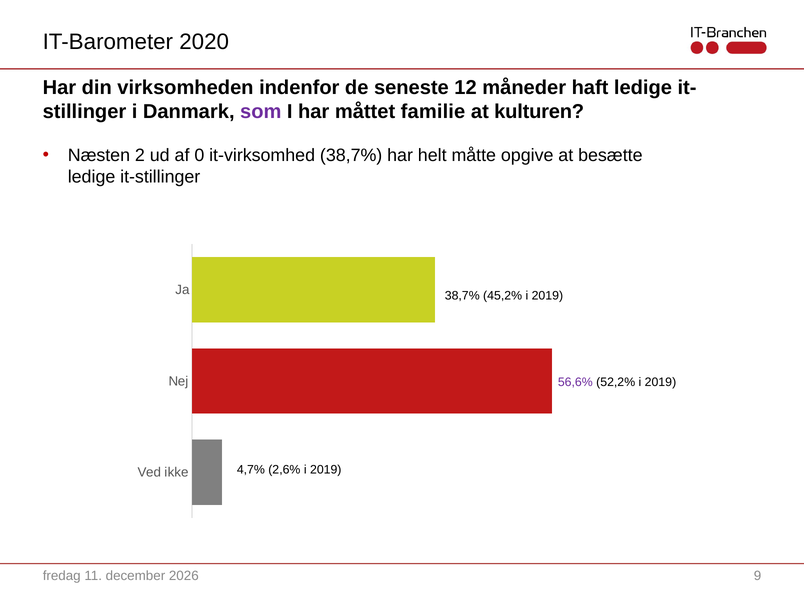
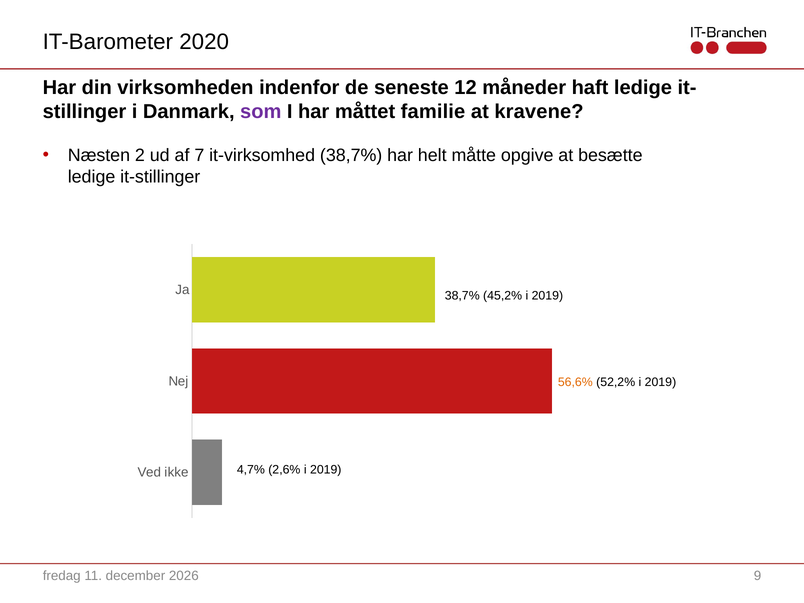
kulturen: kulturen -> kravene
0: 0 -> 7
56,6% colour: purple -> orange
